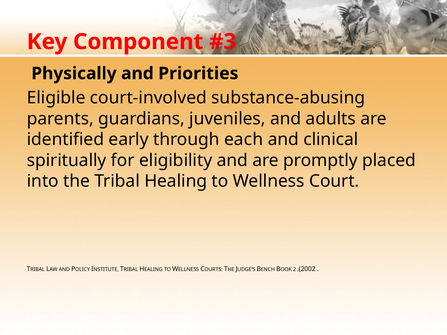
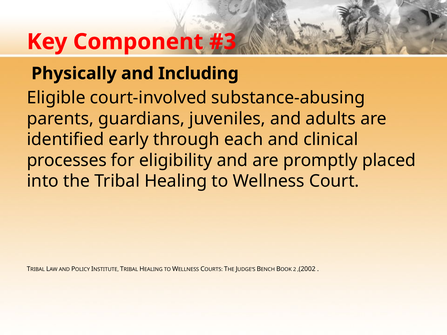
Priorities: Priorities -> Including
spiritually: spiritually -> processes
